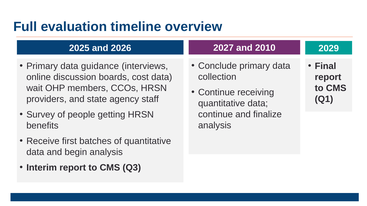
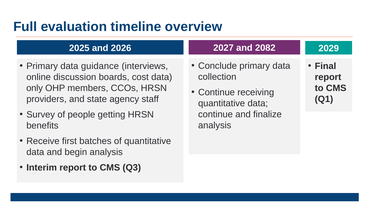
2010: 2010 -> 2082
wait: wait -> only
